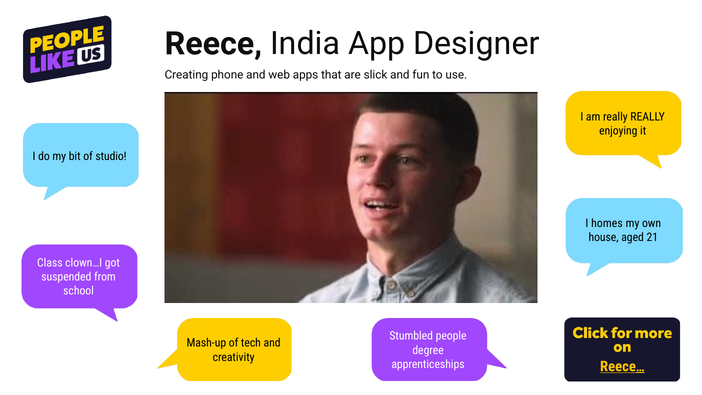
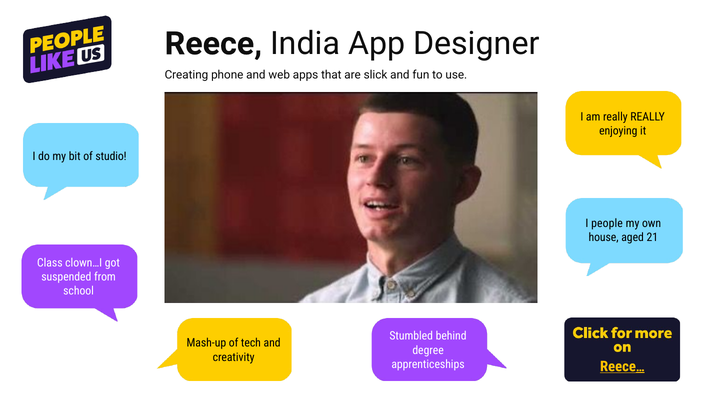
homes: homes -> people
people: people -> behind
